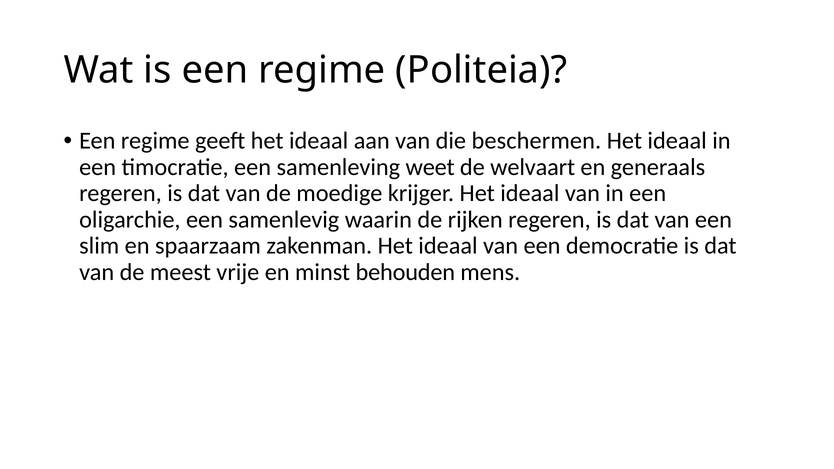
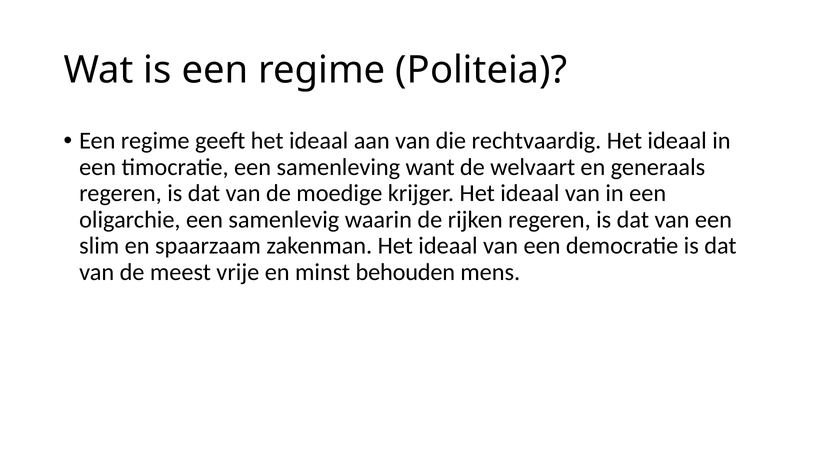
beschermen: beschermen -> rechtvaardig
weet: weet -> want
